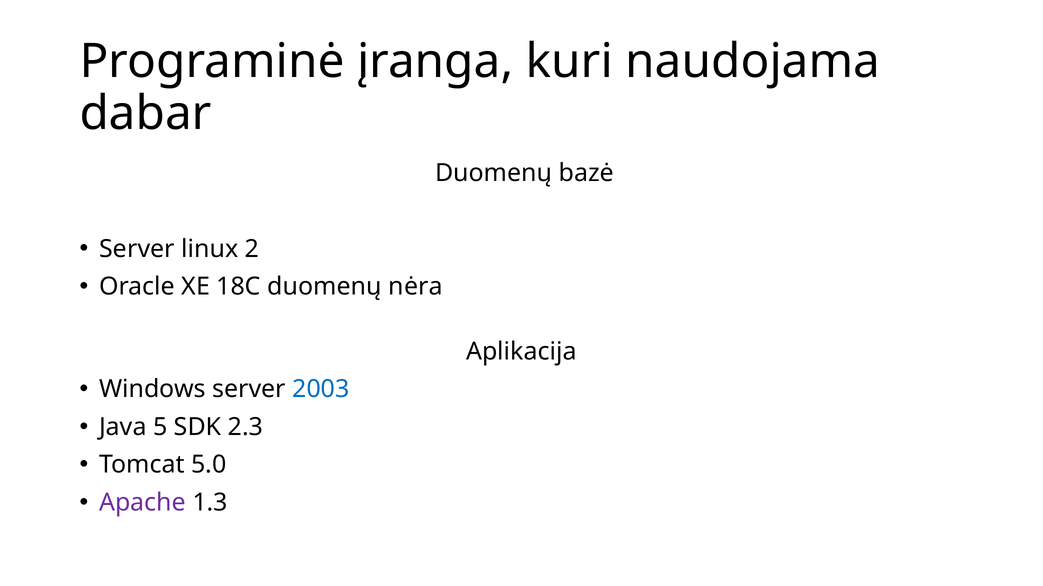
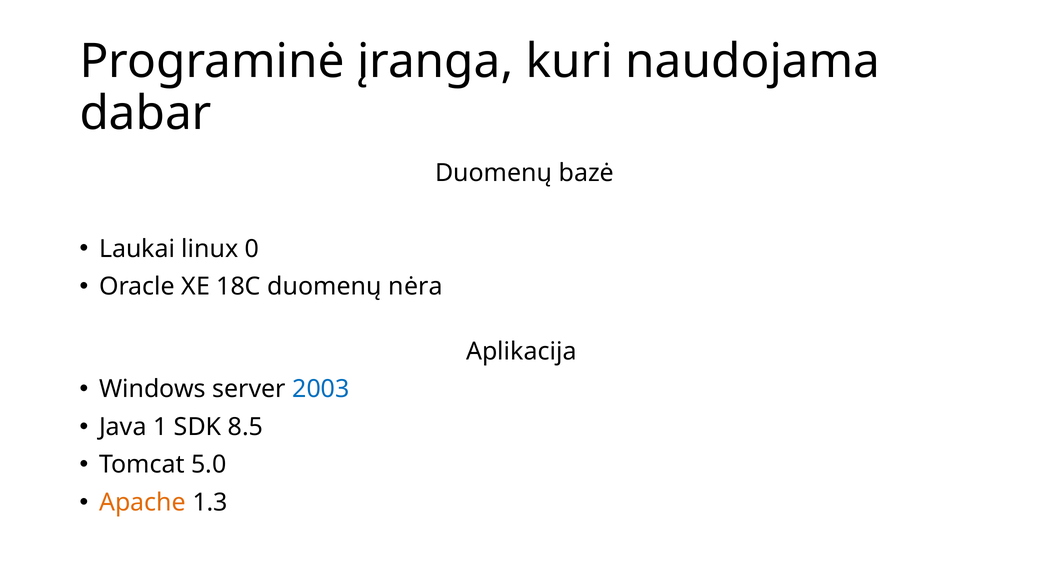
Server at (137, 249): Server -> Laukai
2: 2 -> 0
5: 5 -> 1
2.3: 2.3 -> 8.5
Apache colour: purple -> orange
